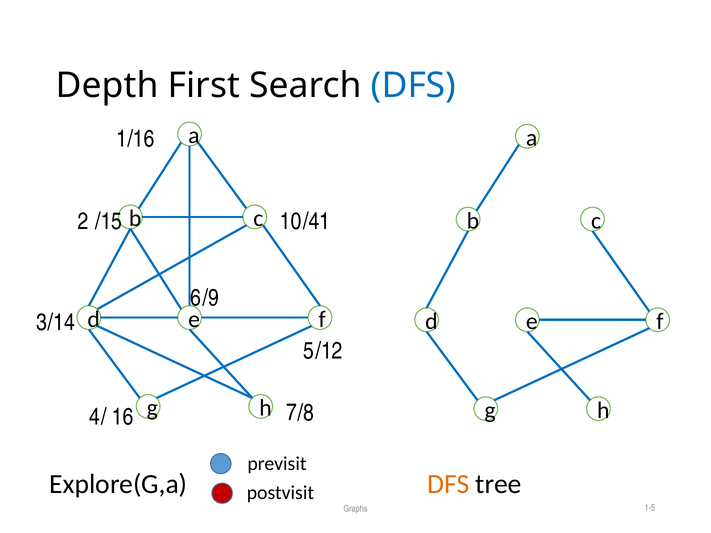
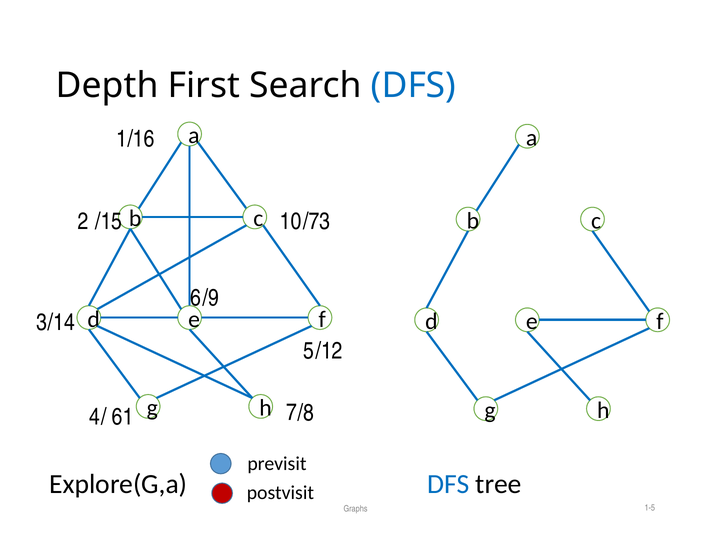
/41: /41 -> /73
16: 16 -> 61
DFS at (448, 484) colour: orange -> blue
